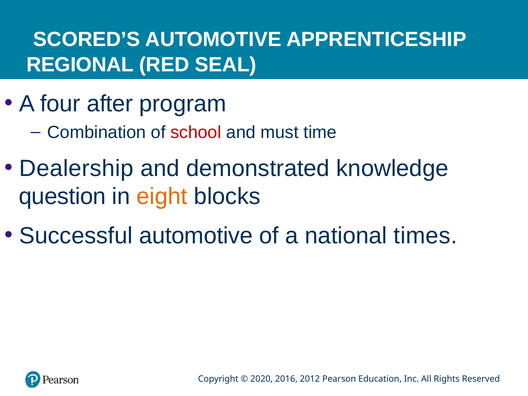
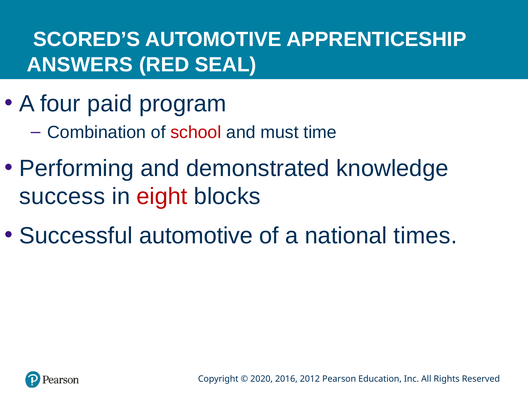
REGIONAL: REGIONAL -> ANSWERS
after: after -> paid
Dealership: Dealership -> Performing
question: question -> success
eight colour: orange -> red
